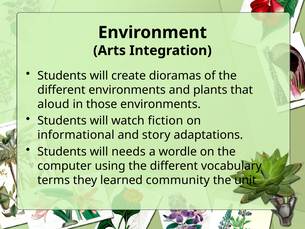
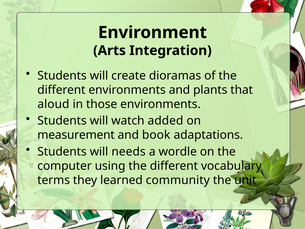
fiction: fiction -> added
informational: informational -> measurement
story: story -> book
